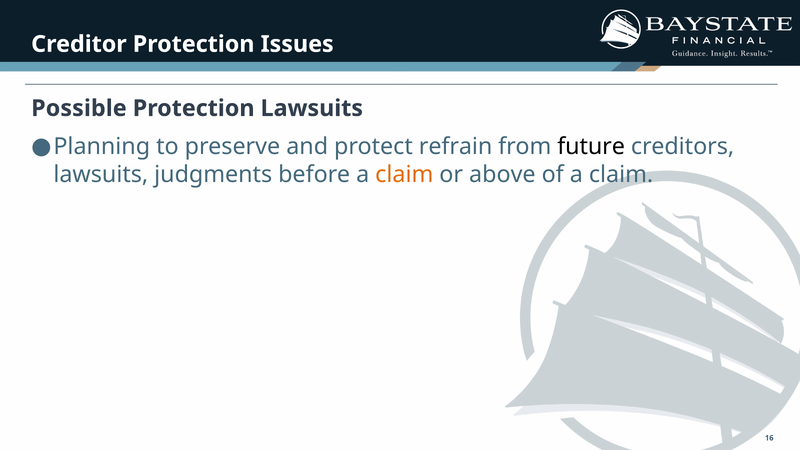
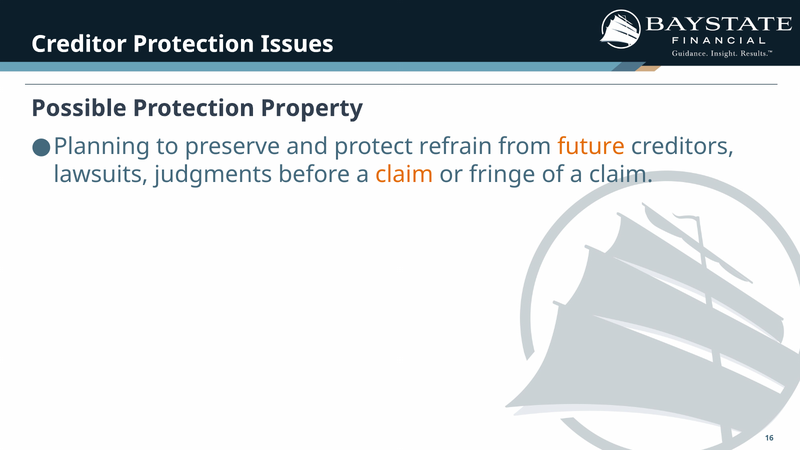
Protection Lawsuits: Lawsuits -> Property
future colour: black -> orange
above: above -> fringe
